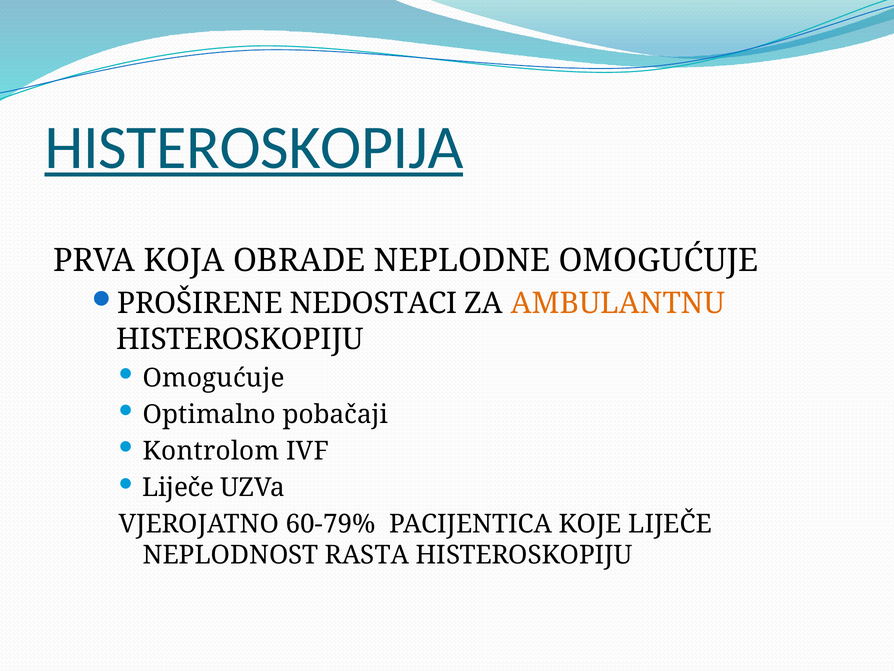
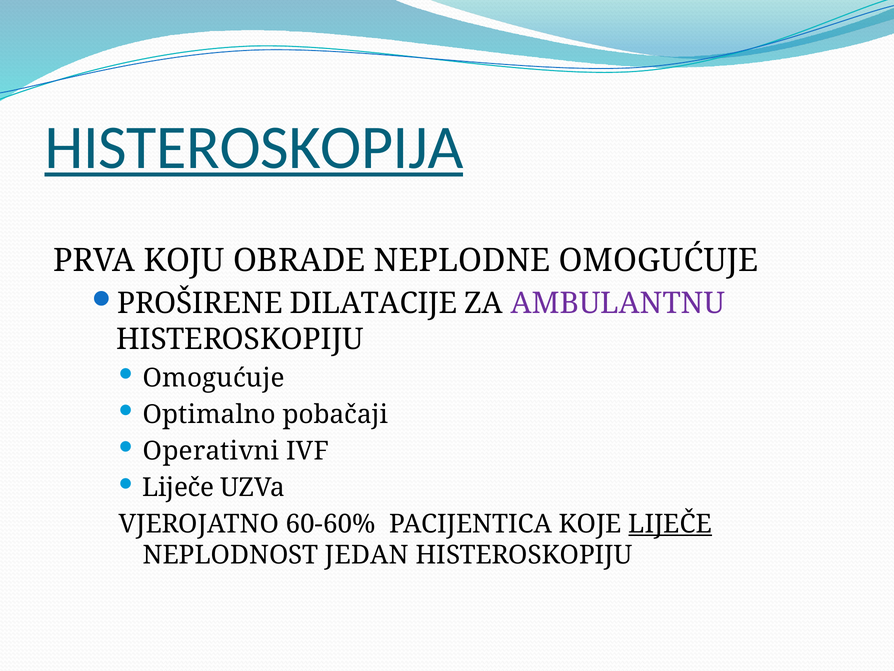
KOJA: KOJA -> KOJU
NEDOSTACI: NEDOSTACI -> DILATACIJE
AMBULANTNU colour: orange -> purple
Kontrolom: Kontrolom -> Operativni
60-79%: 60-79% -> 60-60%
LIJEČE at (670, 524) underline: none -> present
RASTA: RASTA -> JEDAN
